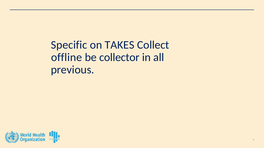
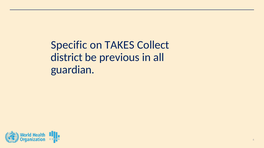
offline: offline -> district
collector: collector -> previous
previous: previous -> guardian
